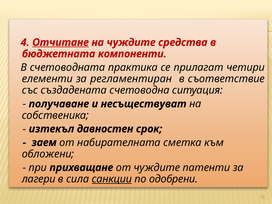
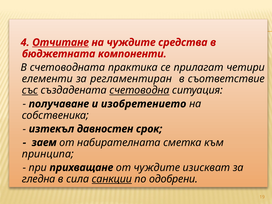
със underline: none -> present
счетоводна underline: none -> present
несъществуват: несъществуват -> изобретението
обложени: обложени -> принципа
патенти: патенти -> изискват
лагери: лагери -> гледна
